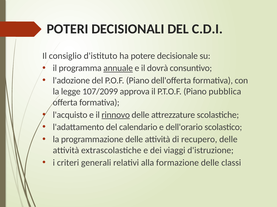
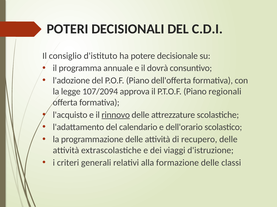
annuale underline: present -> none
107/2099: 107/2099 -> 107/2094
pubblica: pubblica -> regionali
